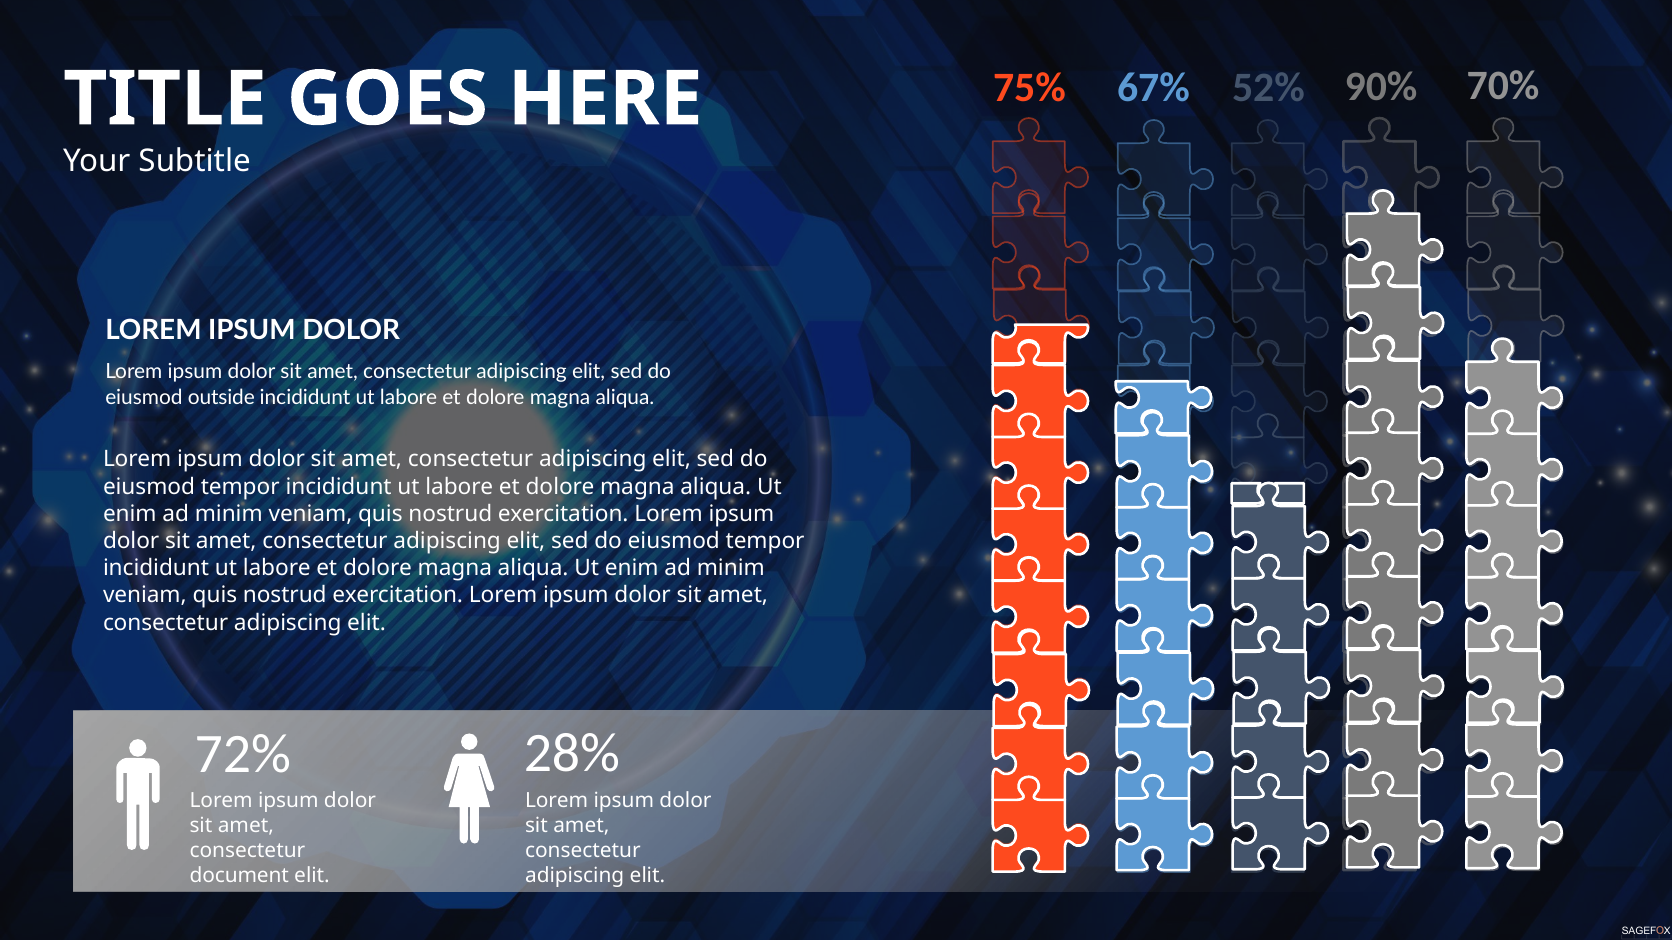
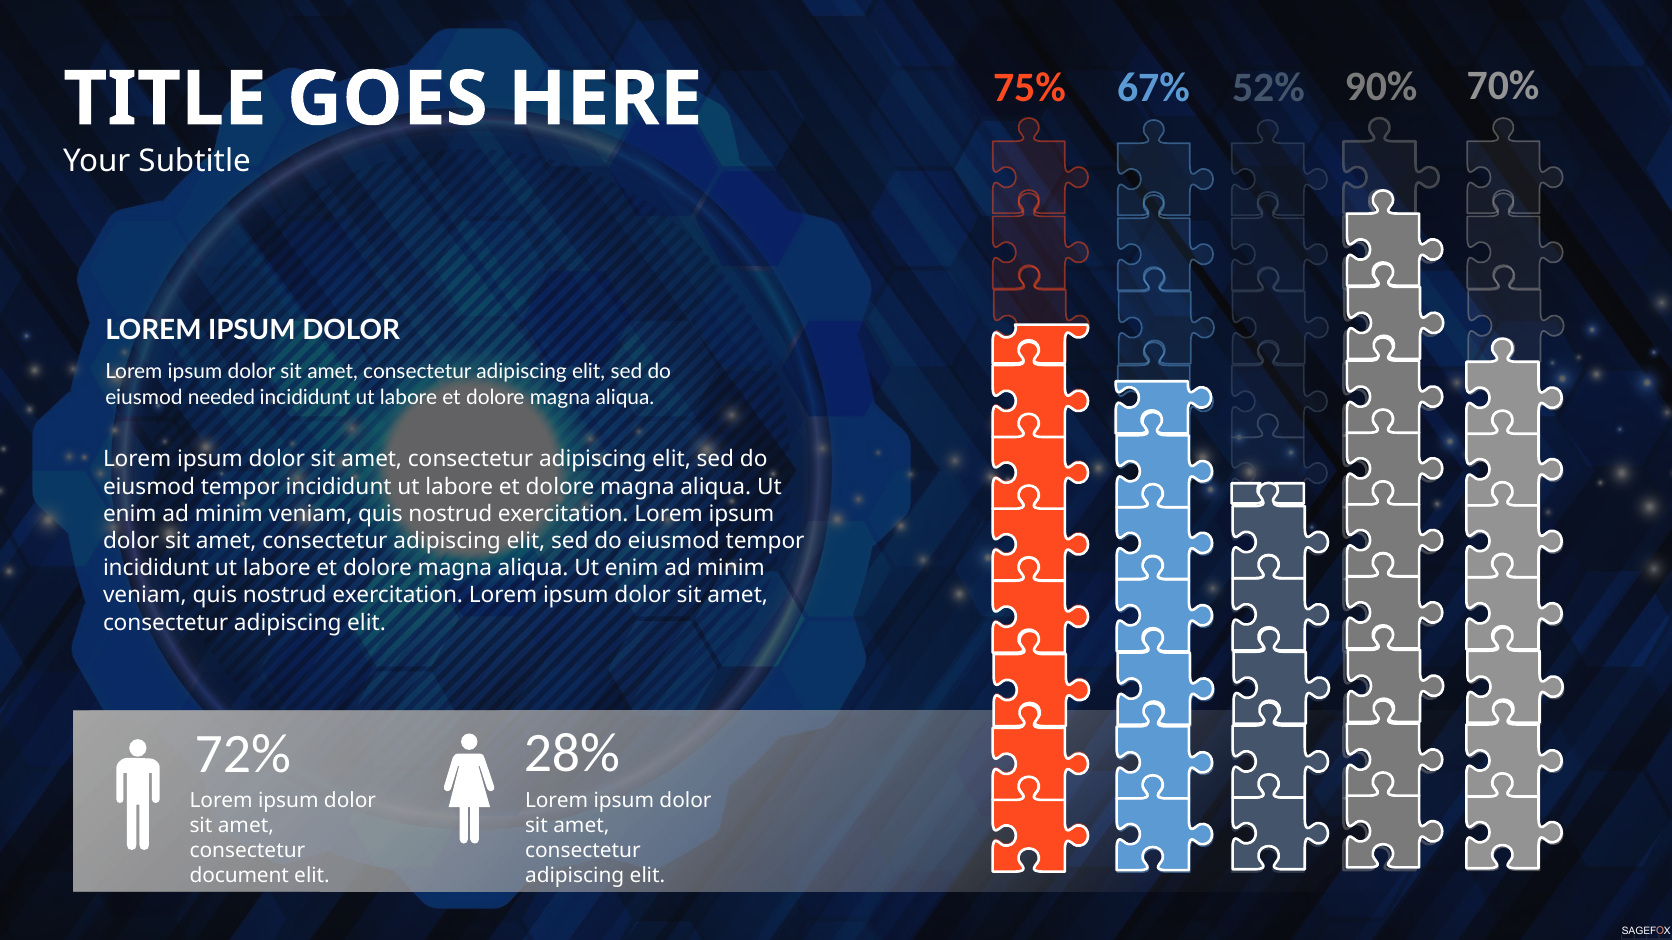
outside: outside -> needed
